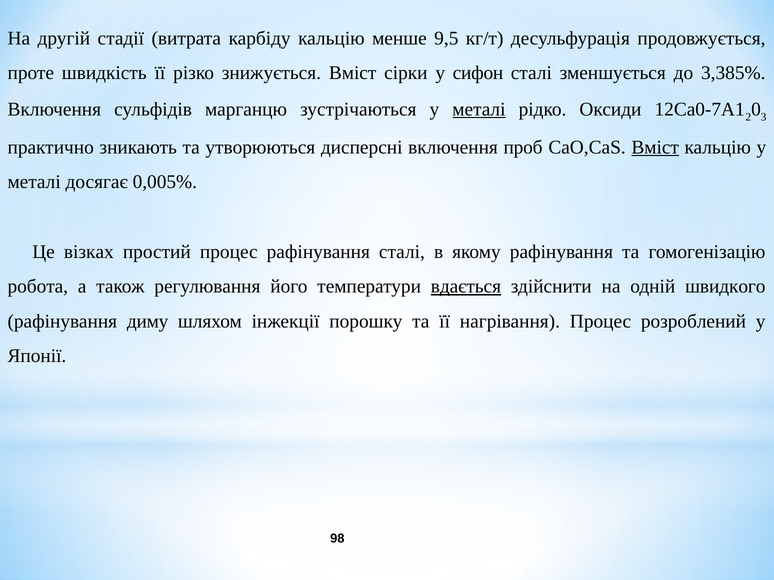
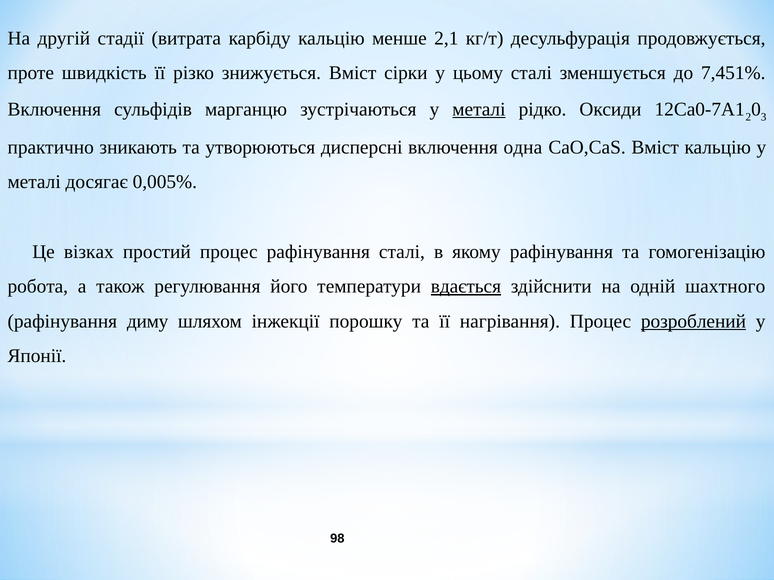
9,5: 9,5 -> 2,1
сифон: сифон -> цьому
3,385%: 3,385% -> 7,451%
проб: проб -> одна
Вміст at (655, 147) underline: present -> none
швидкого: швидкого -> шахтного
розроблений underline: none -> present
